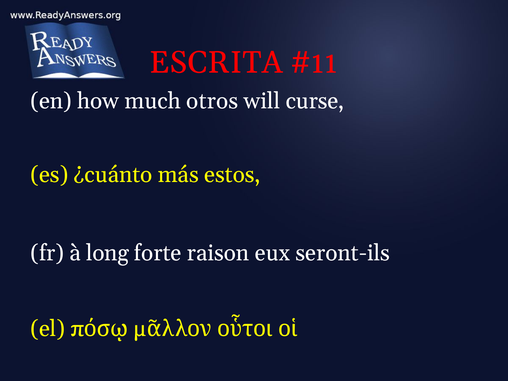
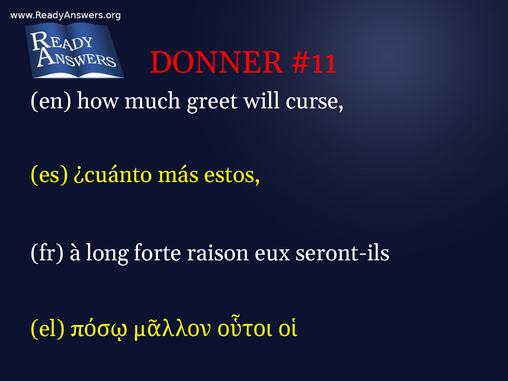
ESCRITA: ESCRITA -> DONNER
otros: otros -> greet
